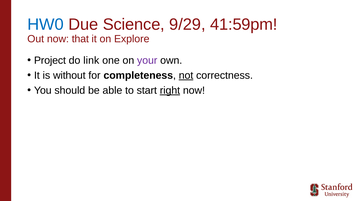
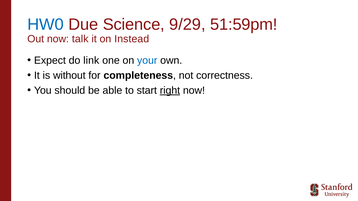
41:59pm: 41:59pm -> 51:59pm
that: that -> talk
Explore: Explore -> Instead
Project: Project -> Expect
your colour: purple -> blue
not underline: present -> none
